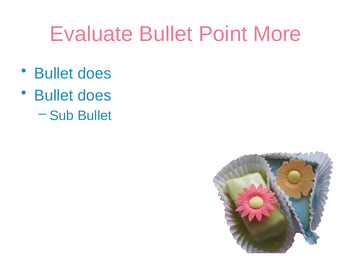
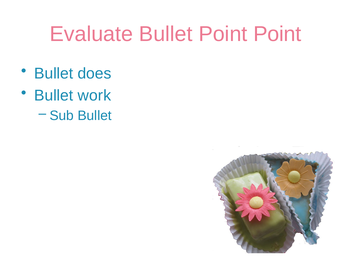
Point More: More -> Point
does at (94, 95): does -> work
